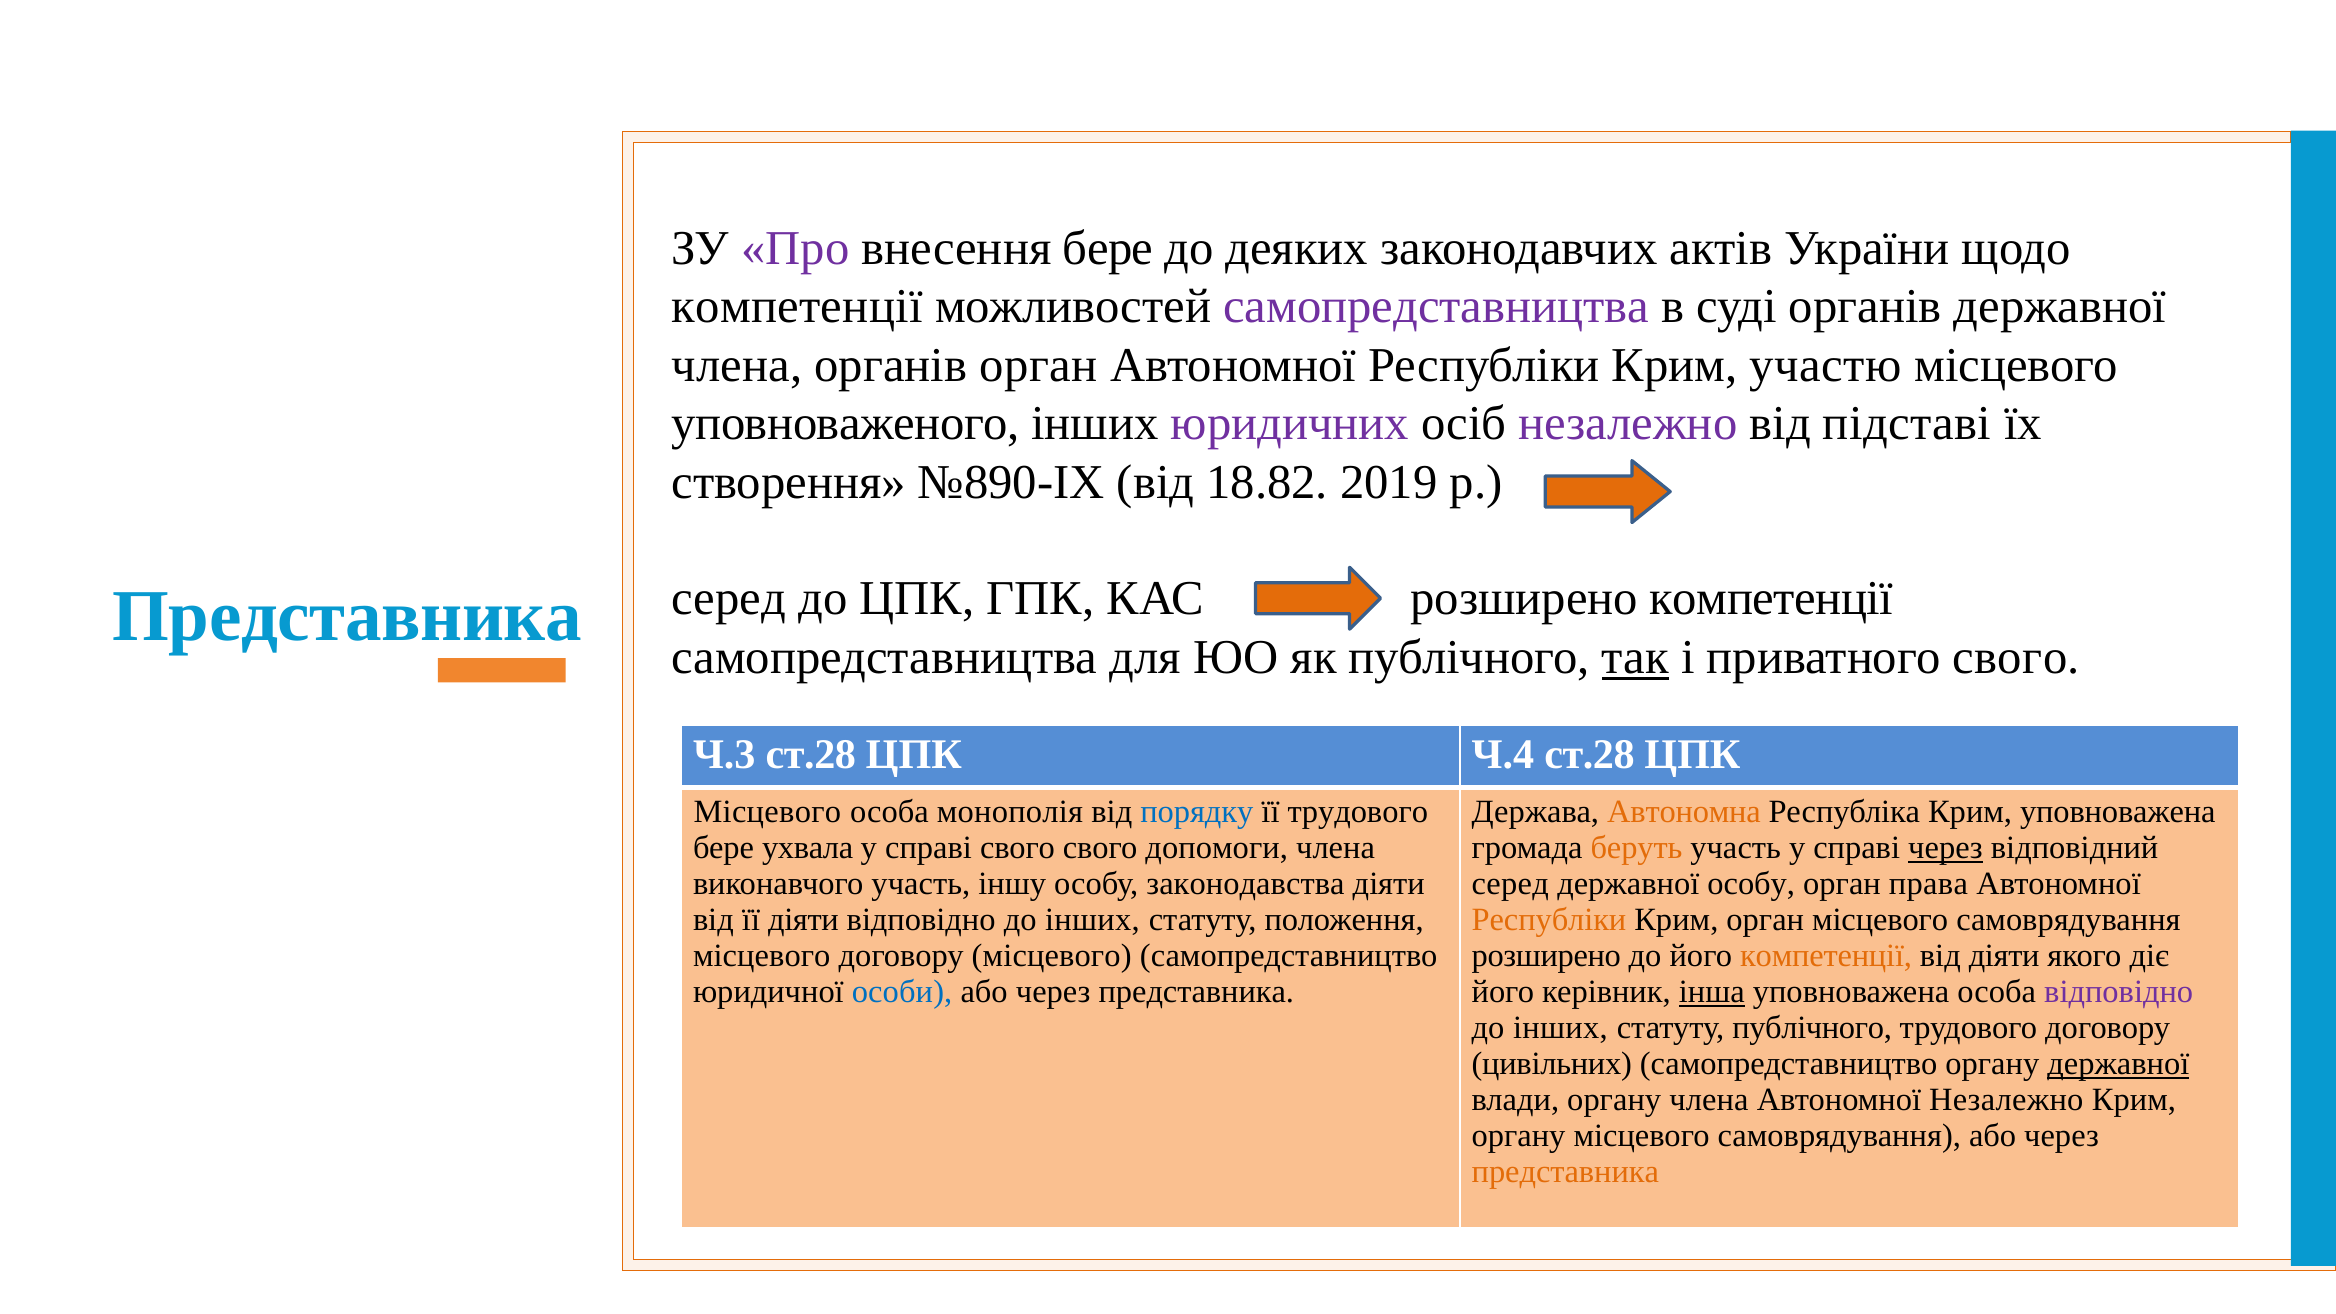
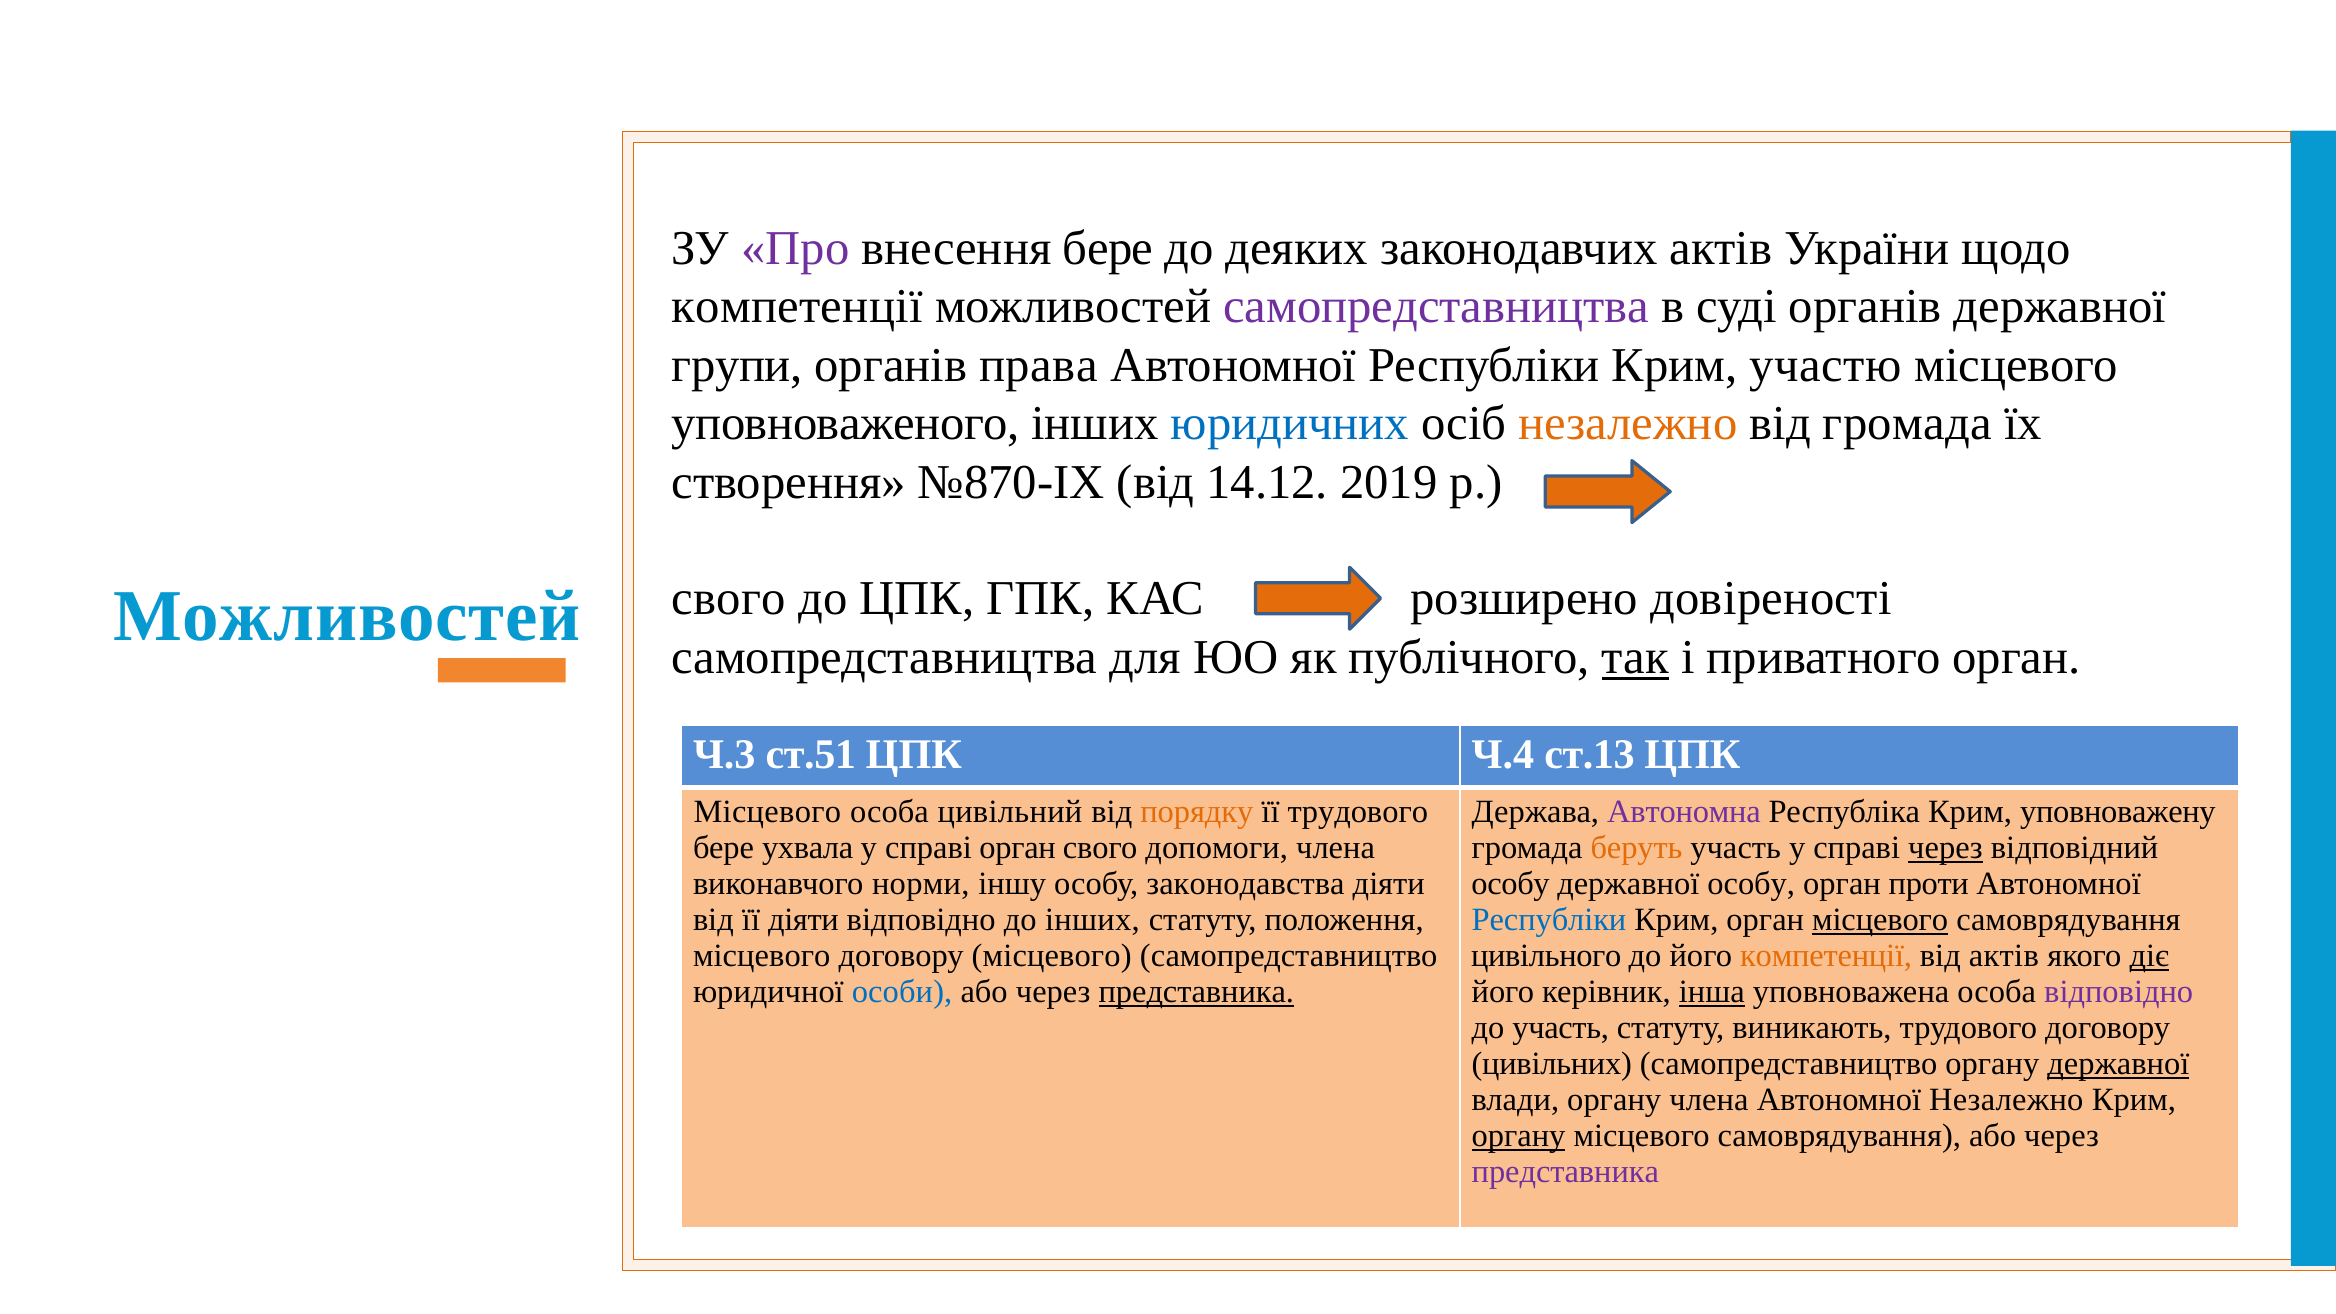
члена at (737, 365): члена -> групи
органів орган: орган -> права
юридичних colour: purple -> blue
незалежно at (1628, 424) colour: purple -> orange
від підставі: підставі -> громада
№890-ІХ: №890-ІХ -> №870-ІХ
18.82: 18.82 -> 14.12
серед at (729, 599): серед -> свого
розширено компетенції: компетенції -> довіреності
Представника at (347, 616): Представника -> Можливостей
приватного свого: свого -> орган
Ч.3 ст.28: ст.28 -> ст.51
Ч.4 ст.28: ст.28 -> ст.13
монополія: монополія -> цивільний
порядку colour: blue -> orange
Автономна colour: orange -> purple
Крим уповноважена: уповноважена -> уповноважену
справі свого: свого -> орган
виконавчого участь: участь -> норми
серед at (1510, 884): серед -> особу
права: права -> проти
Республіки at (1549, 920) colour: orange -> blue
місцевого at (1880, 920) underline: none -> present
розширено at (1546, 956): розширено -> цивільного
від діяти: діяти -> актів
діє underline: none -> present
представника at (1196, 992) underline: none -> present
інших at (1560, 1028): інших -> участь
статуту публічного: публічного -> виникають
органу at (1519, 1136) underline: none -> present
представника at (1565, 1172) colour: orange -> purple
